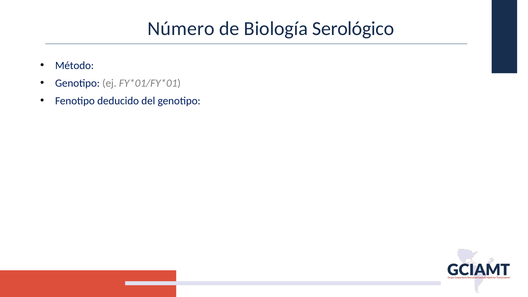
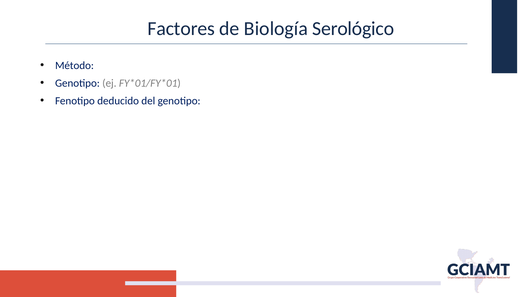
Número: Número -> Factores
